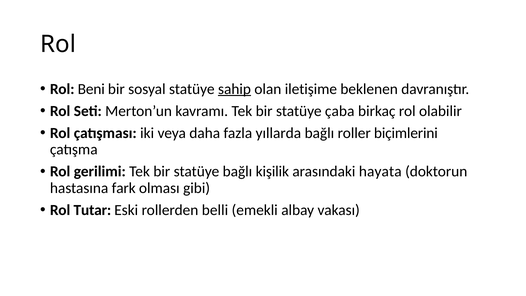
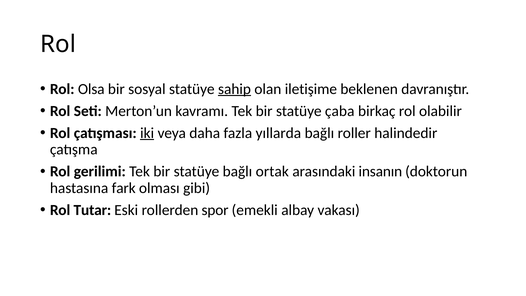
Beni: Beni -> Olsa
iki underline: none -> present
biçimlerini: biçimlerini -> halindedir
kişilik: kişilik -> ortak
hayata: hayata -> insanın
belli: belli -> spor
